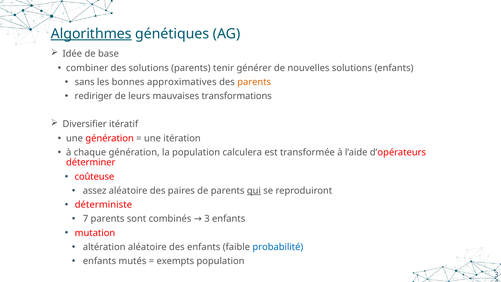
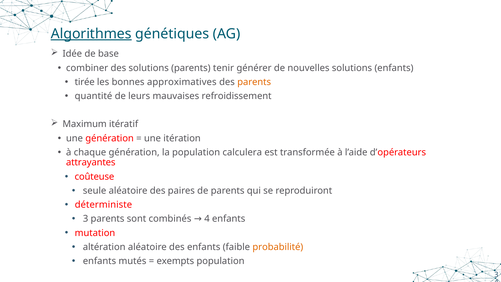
sans: sans -> tirée
rediriger: rediriger -> quantité
transformations: transformations -> refroidissement
Diversifier: Diversifier -> Maximum
déterminer: déterminer -> attrayantes
assez: assez -> seule
qui underline: present -> none
7 at (86, 219): 7 -> 3
combinés 3: 3 -> 4
probabilité colour: blue -> orange
